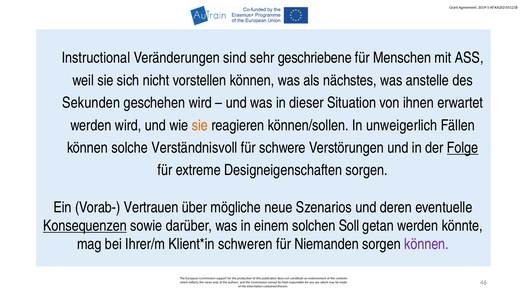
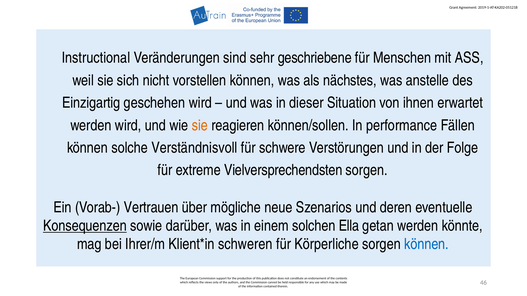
Sekunden: Sekunden -> Einzigartig
unweigerlich: unweigerlich -> performance
Folge underline: present -> none
Designeigenschaften: Designeigenschaften -> Vielversprechendsten
Soll: Soll -> Ella
Niemanden: Niemanden -> Körperliche
können at (426, 245) colour: purple -> blue
